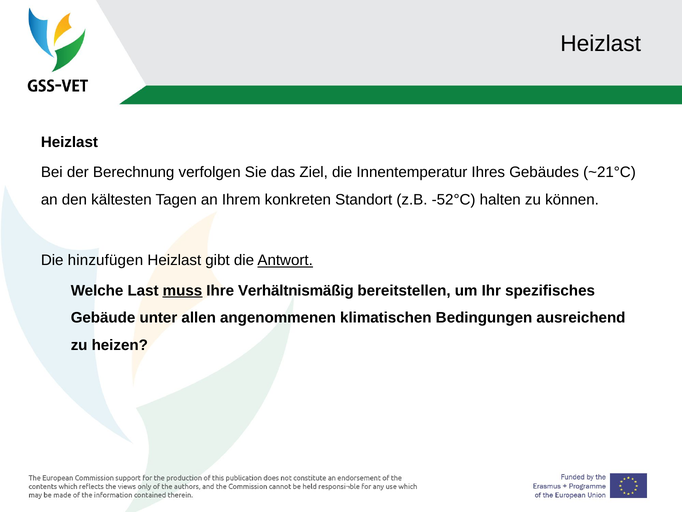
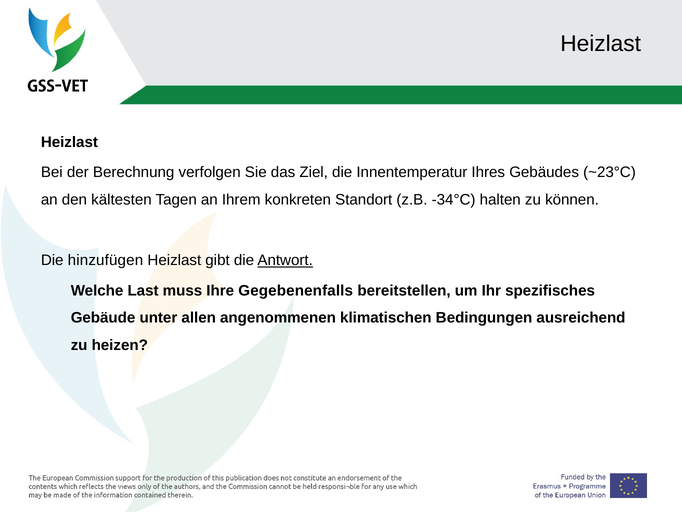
~21°C: ~21°C -> ~23°C
-52°C: -52°C -> -34°C
muss underline: present -> none
Verhältnismäßig: Verhältnismäßig -> Gegebenenfalls
